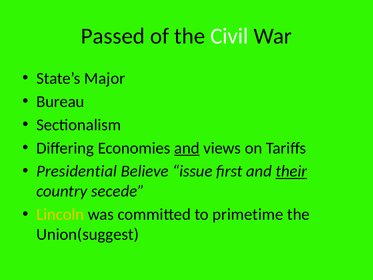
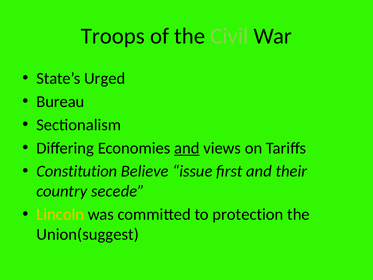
Passed: Passed -> Troops
Civil colour: white -> light green
Major: Major -> Urged
Presidential: Presidential -> Constitution
their underline: present -> none
primetime: primetime -> protection
